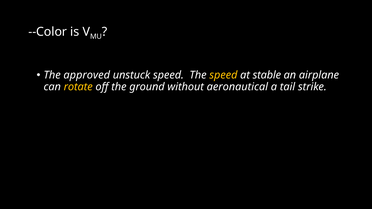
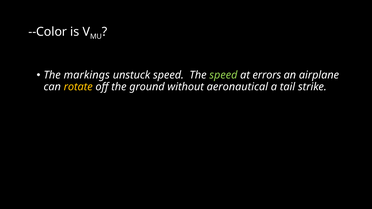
approved: approved -> markings
speed at (223, 75) colour: yellow -> light green
stable: stable -> errors
